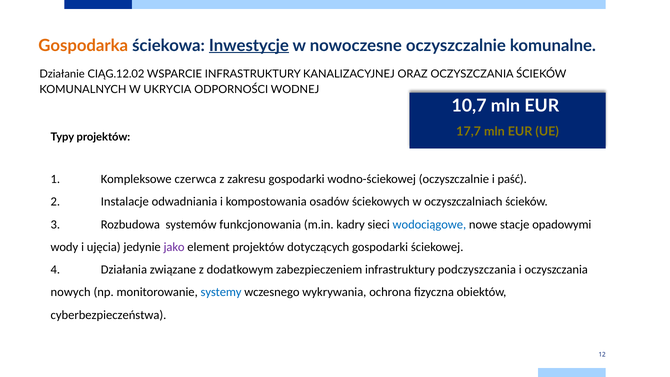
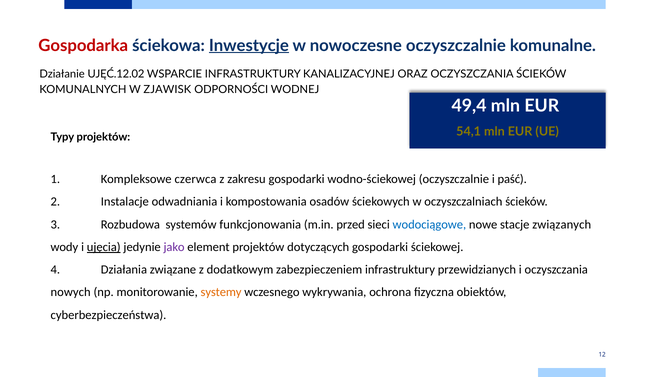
Gospodarka colour: orange -> red
CIĄG.12.02: CIĄG.12.02 -> UJĘĆ.12.02
UKRYCIA: UKRYCIA -> ZJAWISK
10,7: 10,7 -> 49,4
17,7: 17,7 -> 54,1
kadry: kadry -> przed
opadowymi: opadowymi -> związanych
ujęcia underline: none -> present
podczyszczania: podczyszczania -> przewidzianych
systemy colour: blue -> orange
